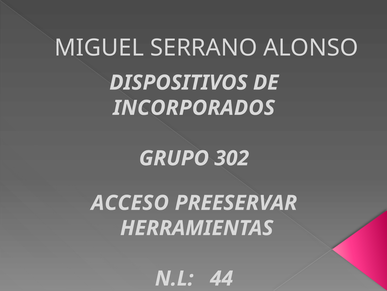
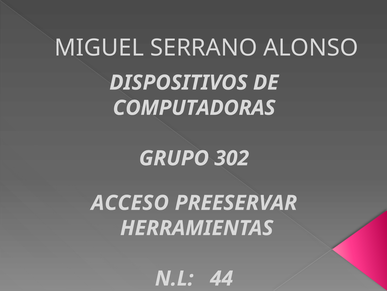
INCORPORADOS: INCORPORADOS -> COMPUTADORAS
